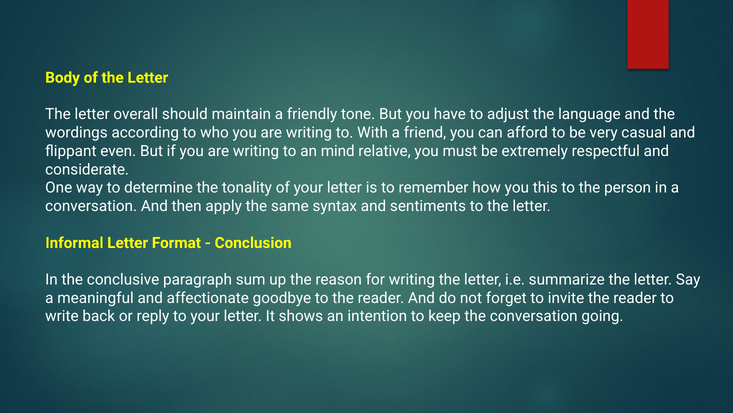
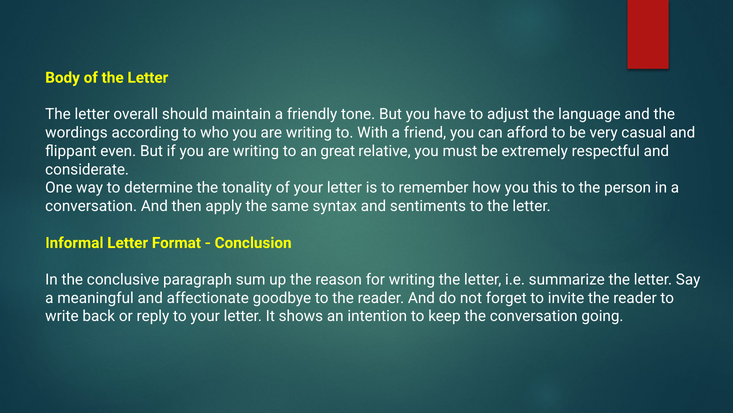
mind: mind -> great
